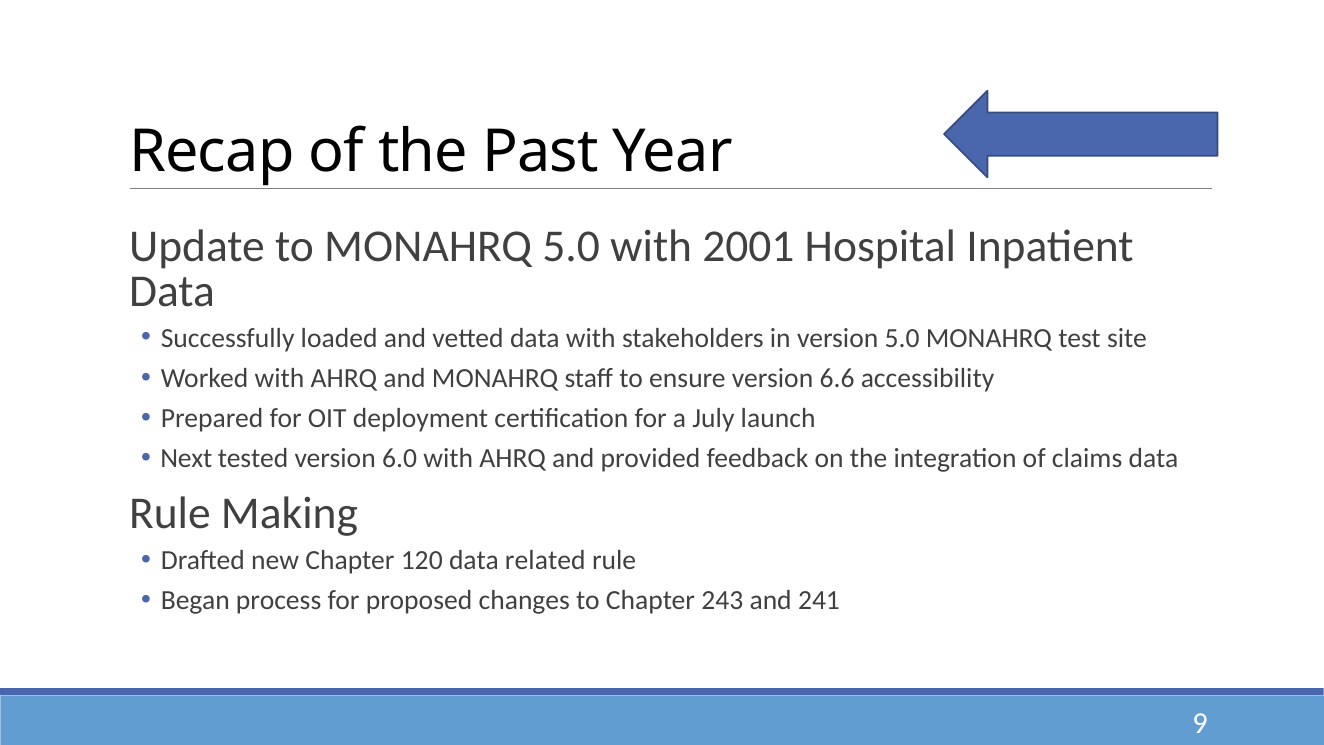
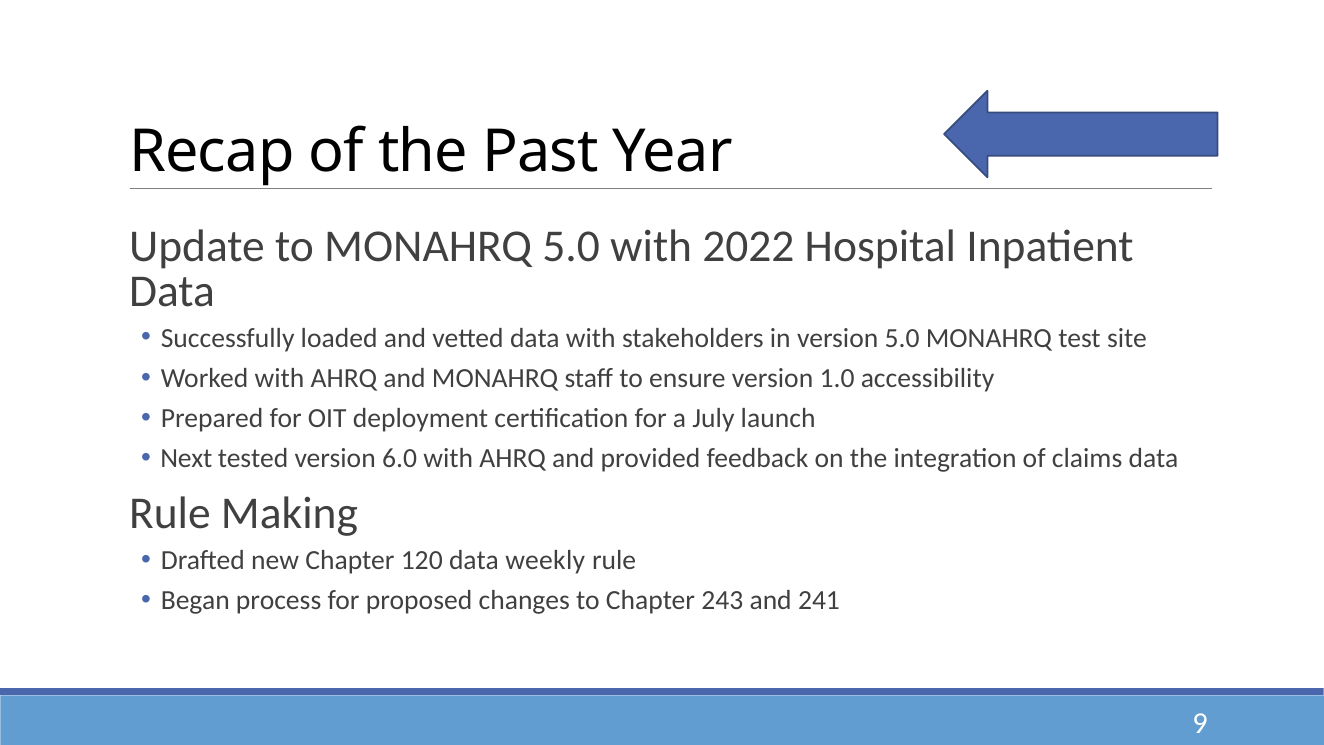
2001: 2001 -> 2022
6.6: 6.6 -> 1.0
related: related -> weekly
